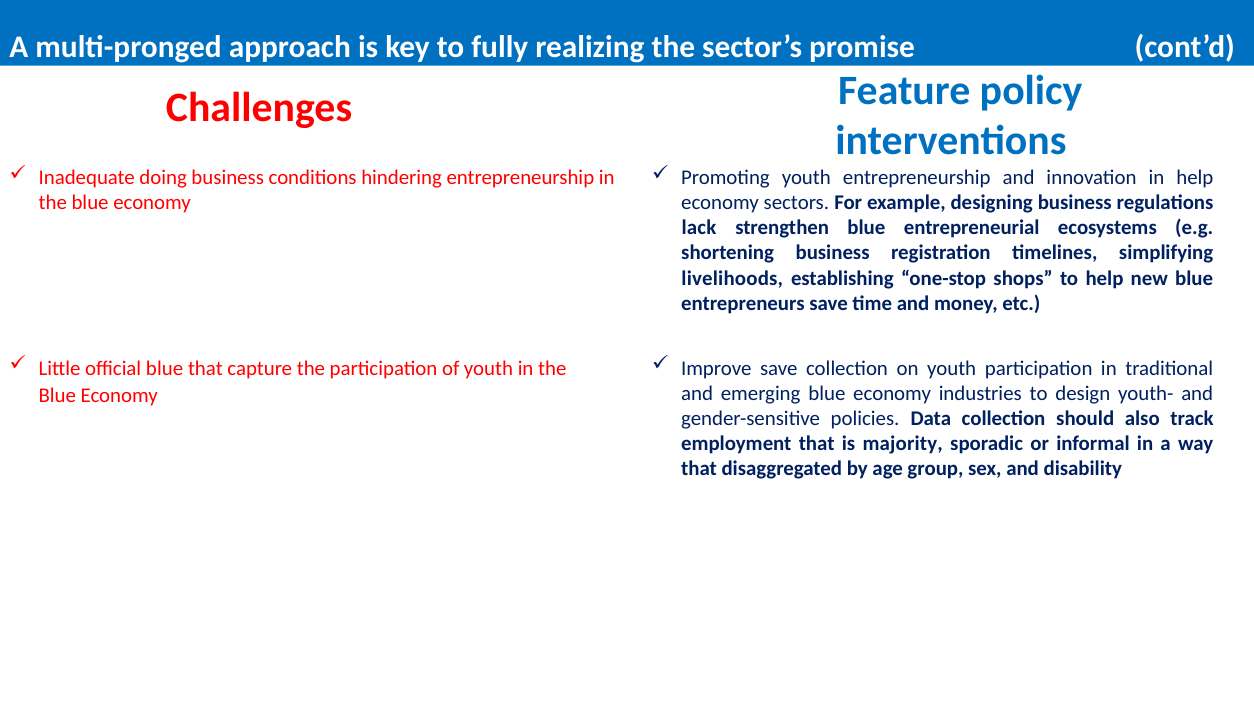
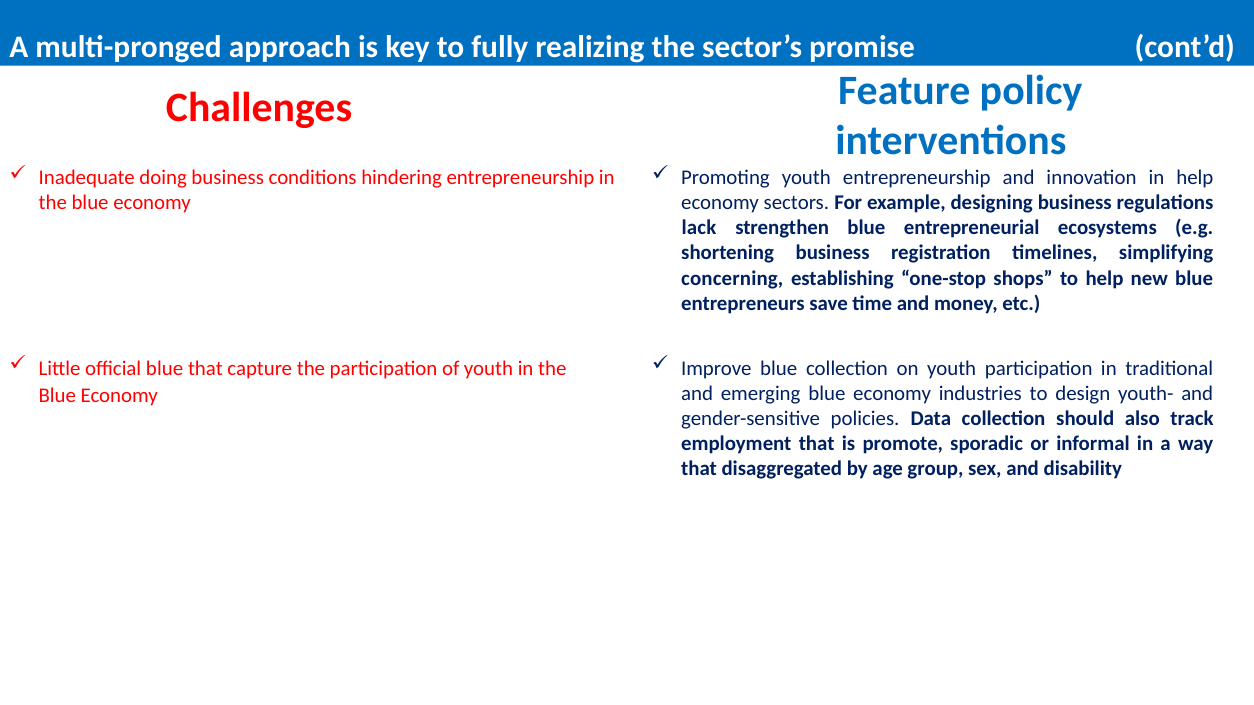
livelihoods: livelihoods -> concerning
Improve save: save -> blue
majority: majority -> promote
